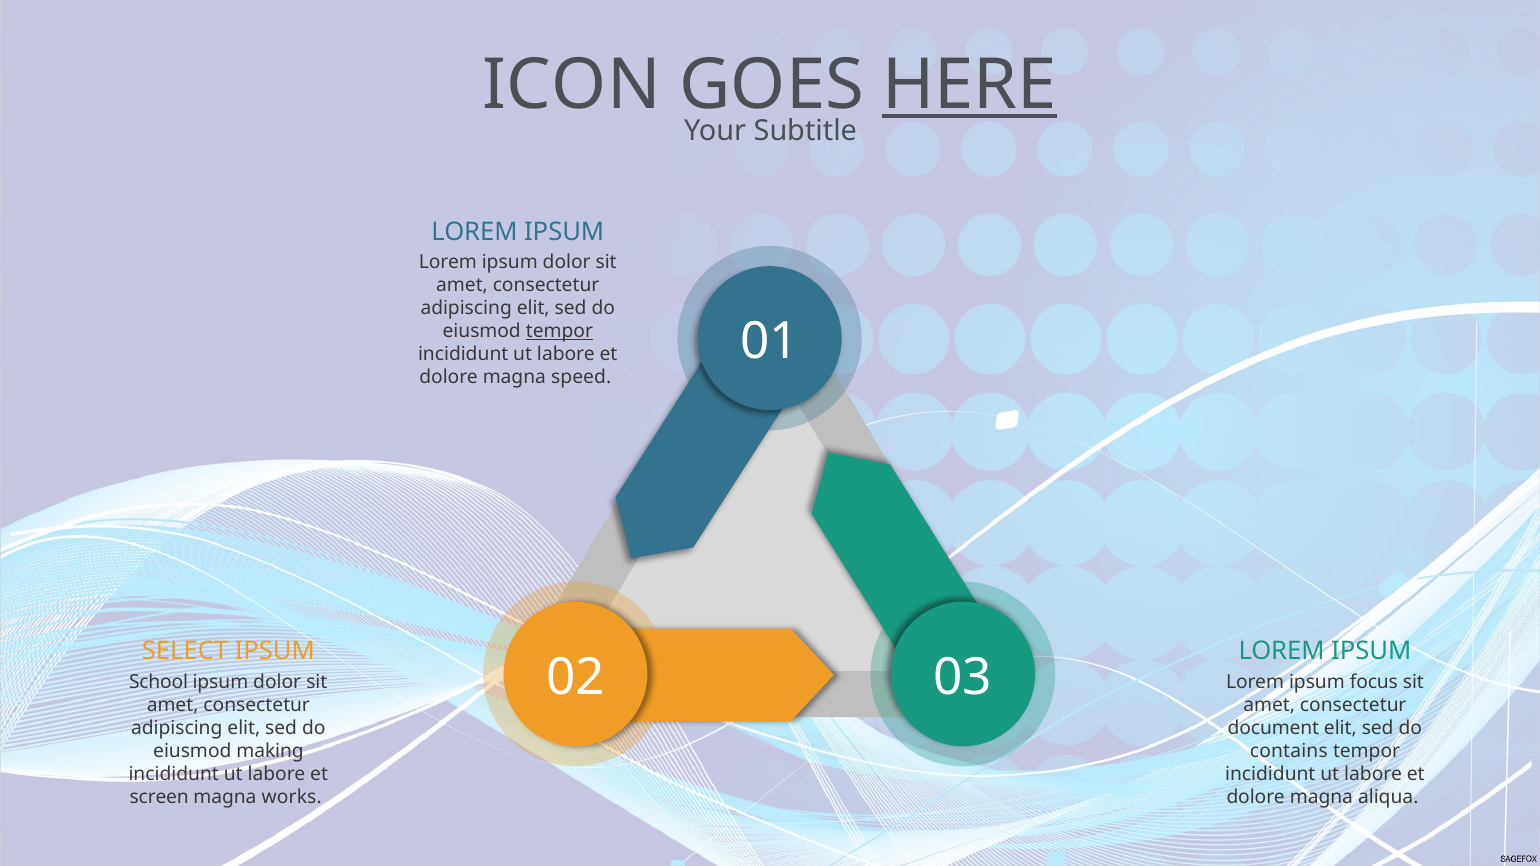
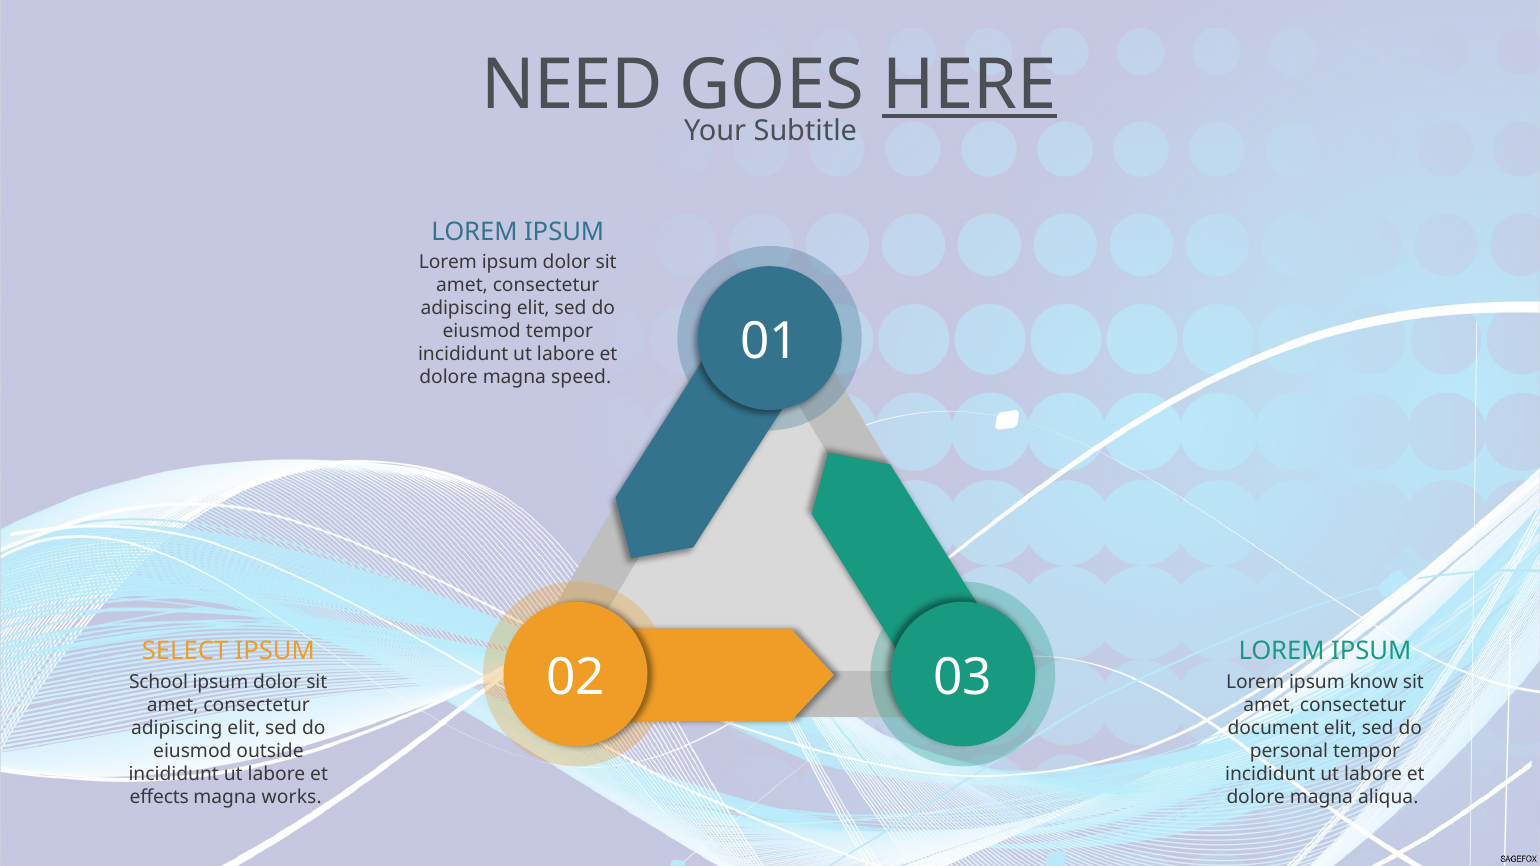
ICON: ICON -> NEED
tempor at (559, 331) underline: present -> none
focus: focus -> know
making: making -> outside
contains: contains -> personal
screen: screen -> effects
